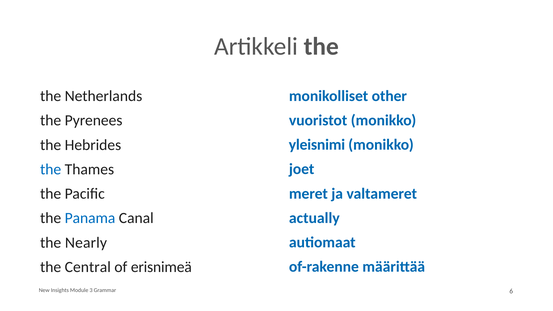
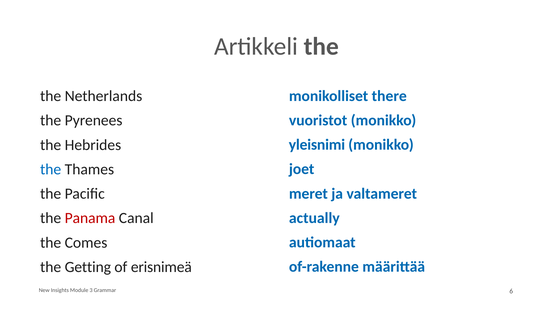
other: other -> there
Panama colour: blue -> red
Nearly: Nearly -> Comes
Central: Central -> Getting
